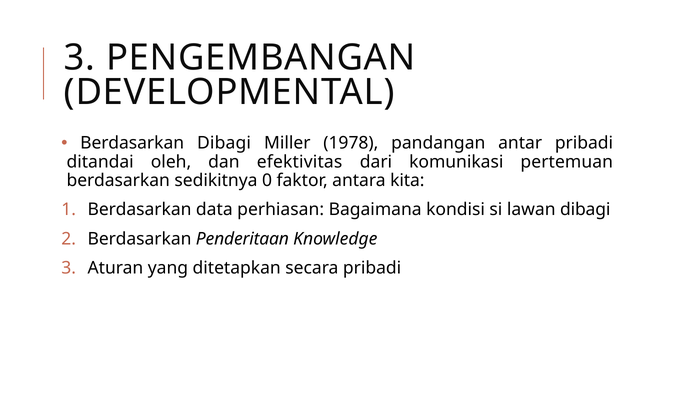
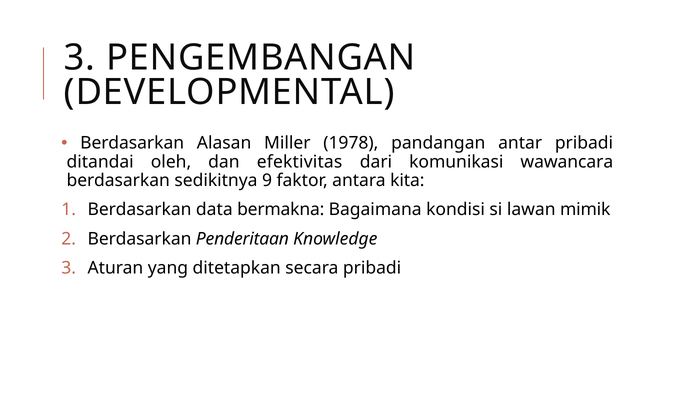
Berdasarkan Dibagi: Dibagi -> Alasan
pertemuan: pertemuan -> wawancara
0: 0 -> 9
perhiasan: perhiasan -> bermakna
lawan dibagi: dibagi -> mimik
